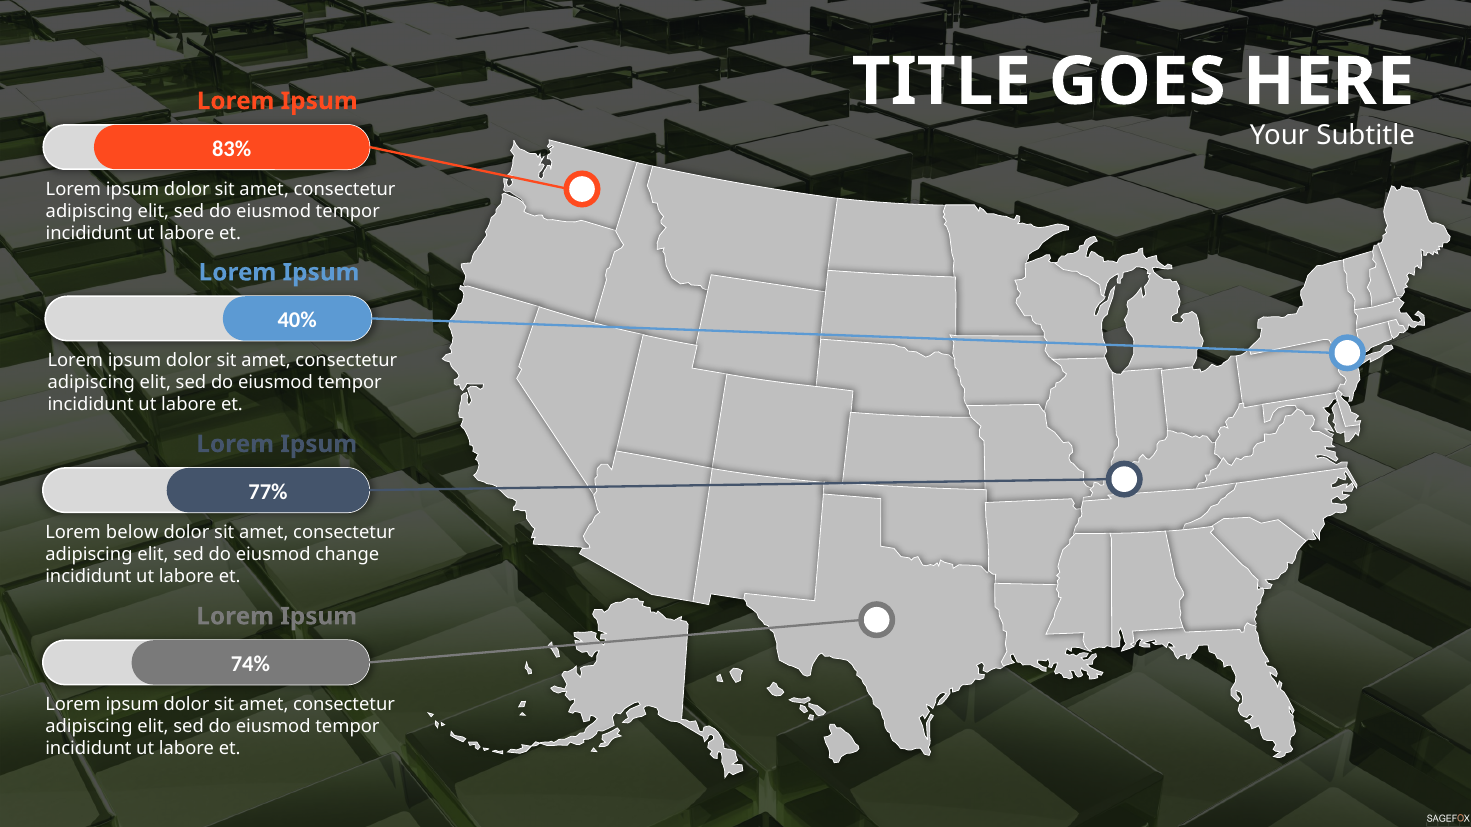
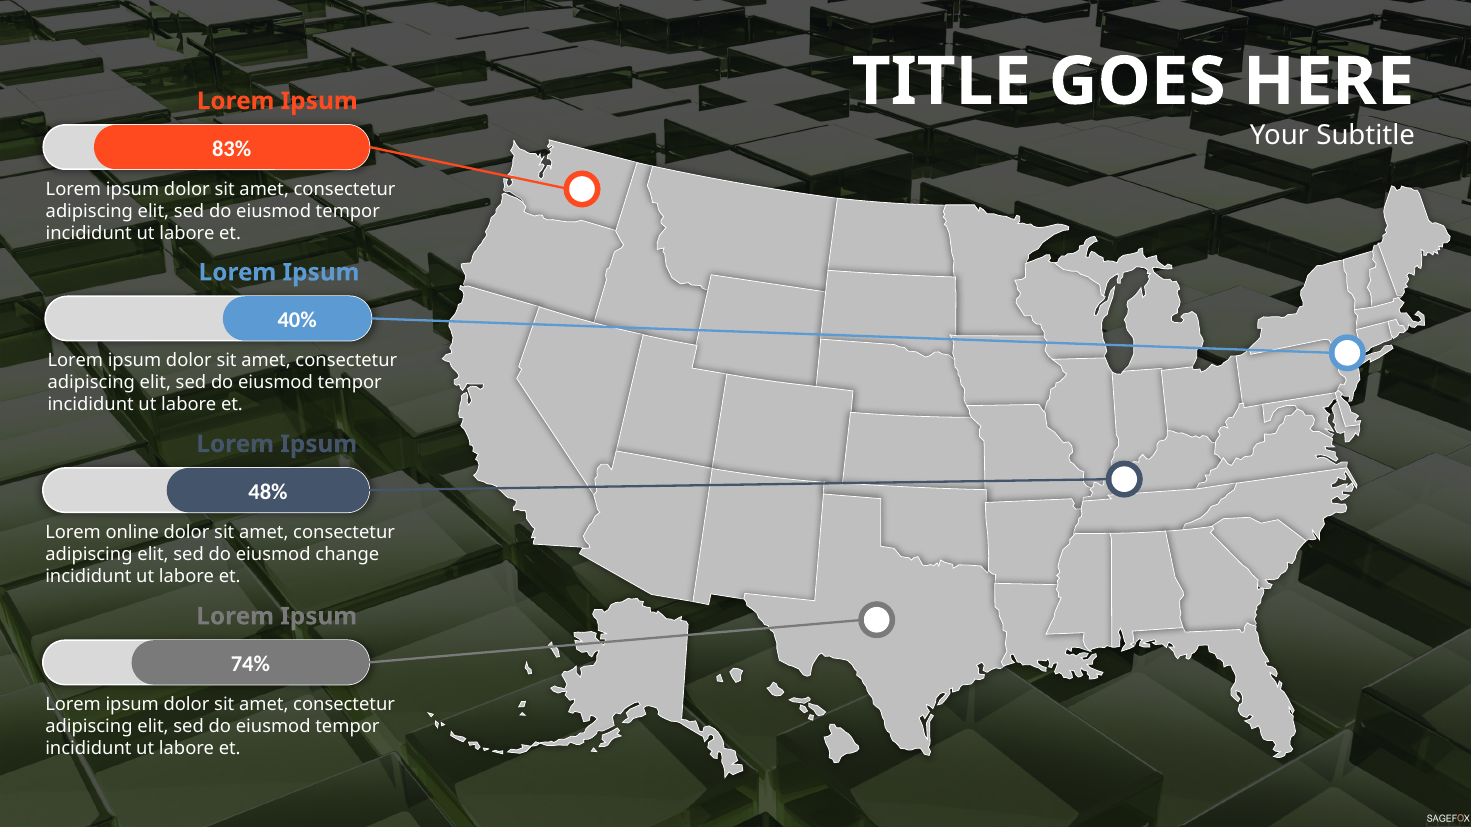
77%: 77% -> 48%
below: below -> online
